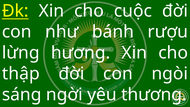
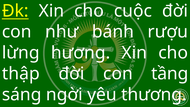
ngòi: ngòi -> tầng
